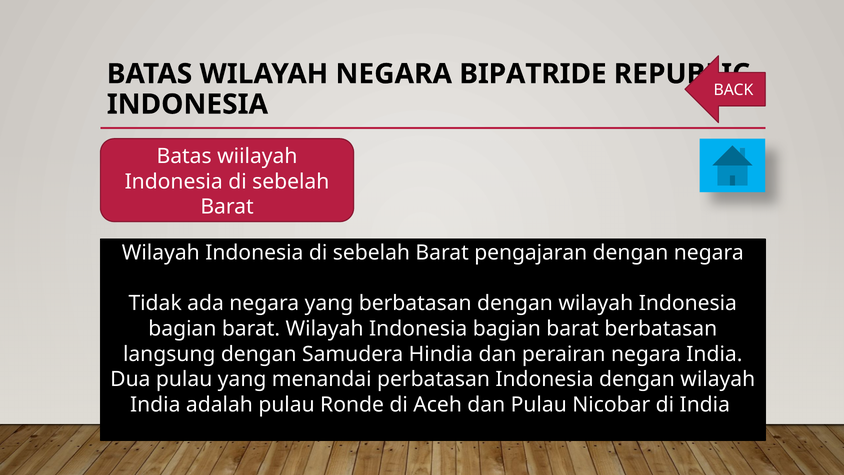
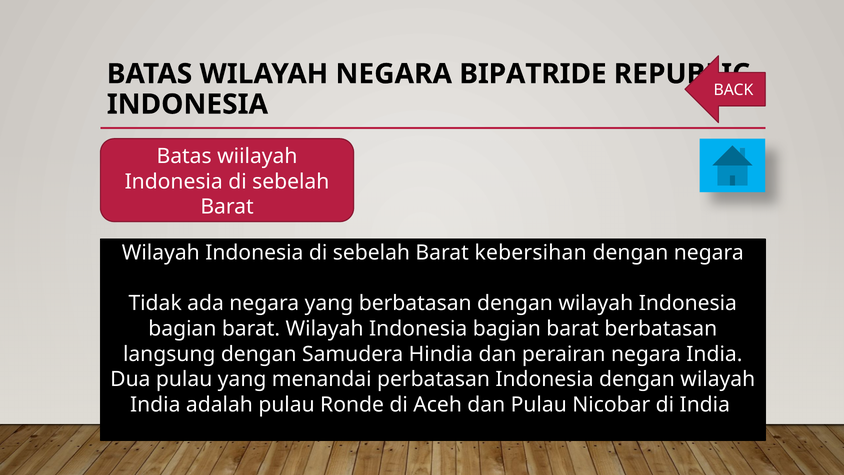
pengajaran: pengajaran -> kebersihan
